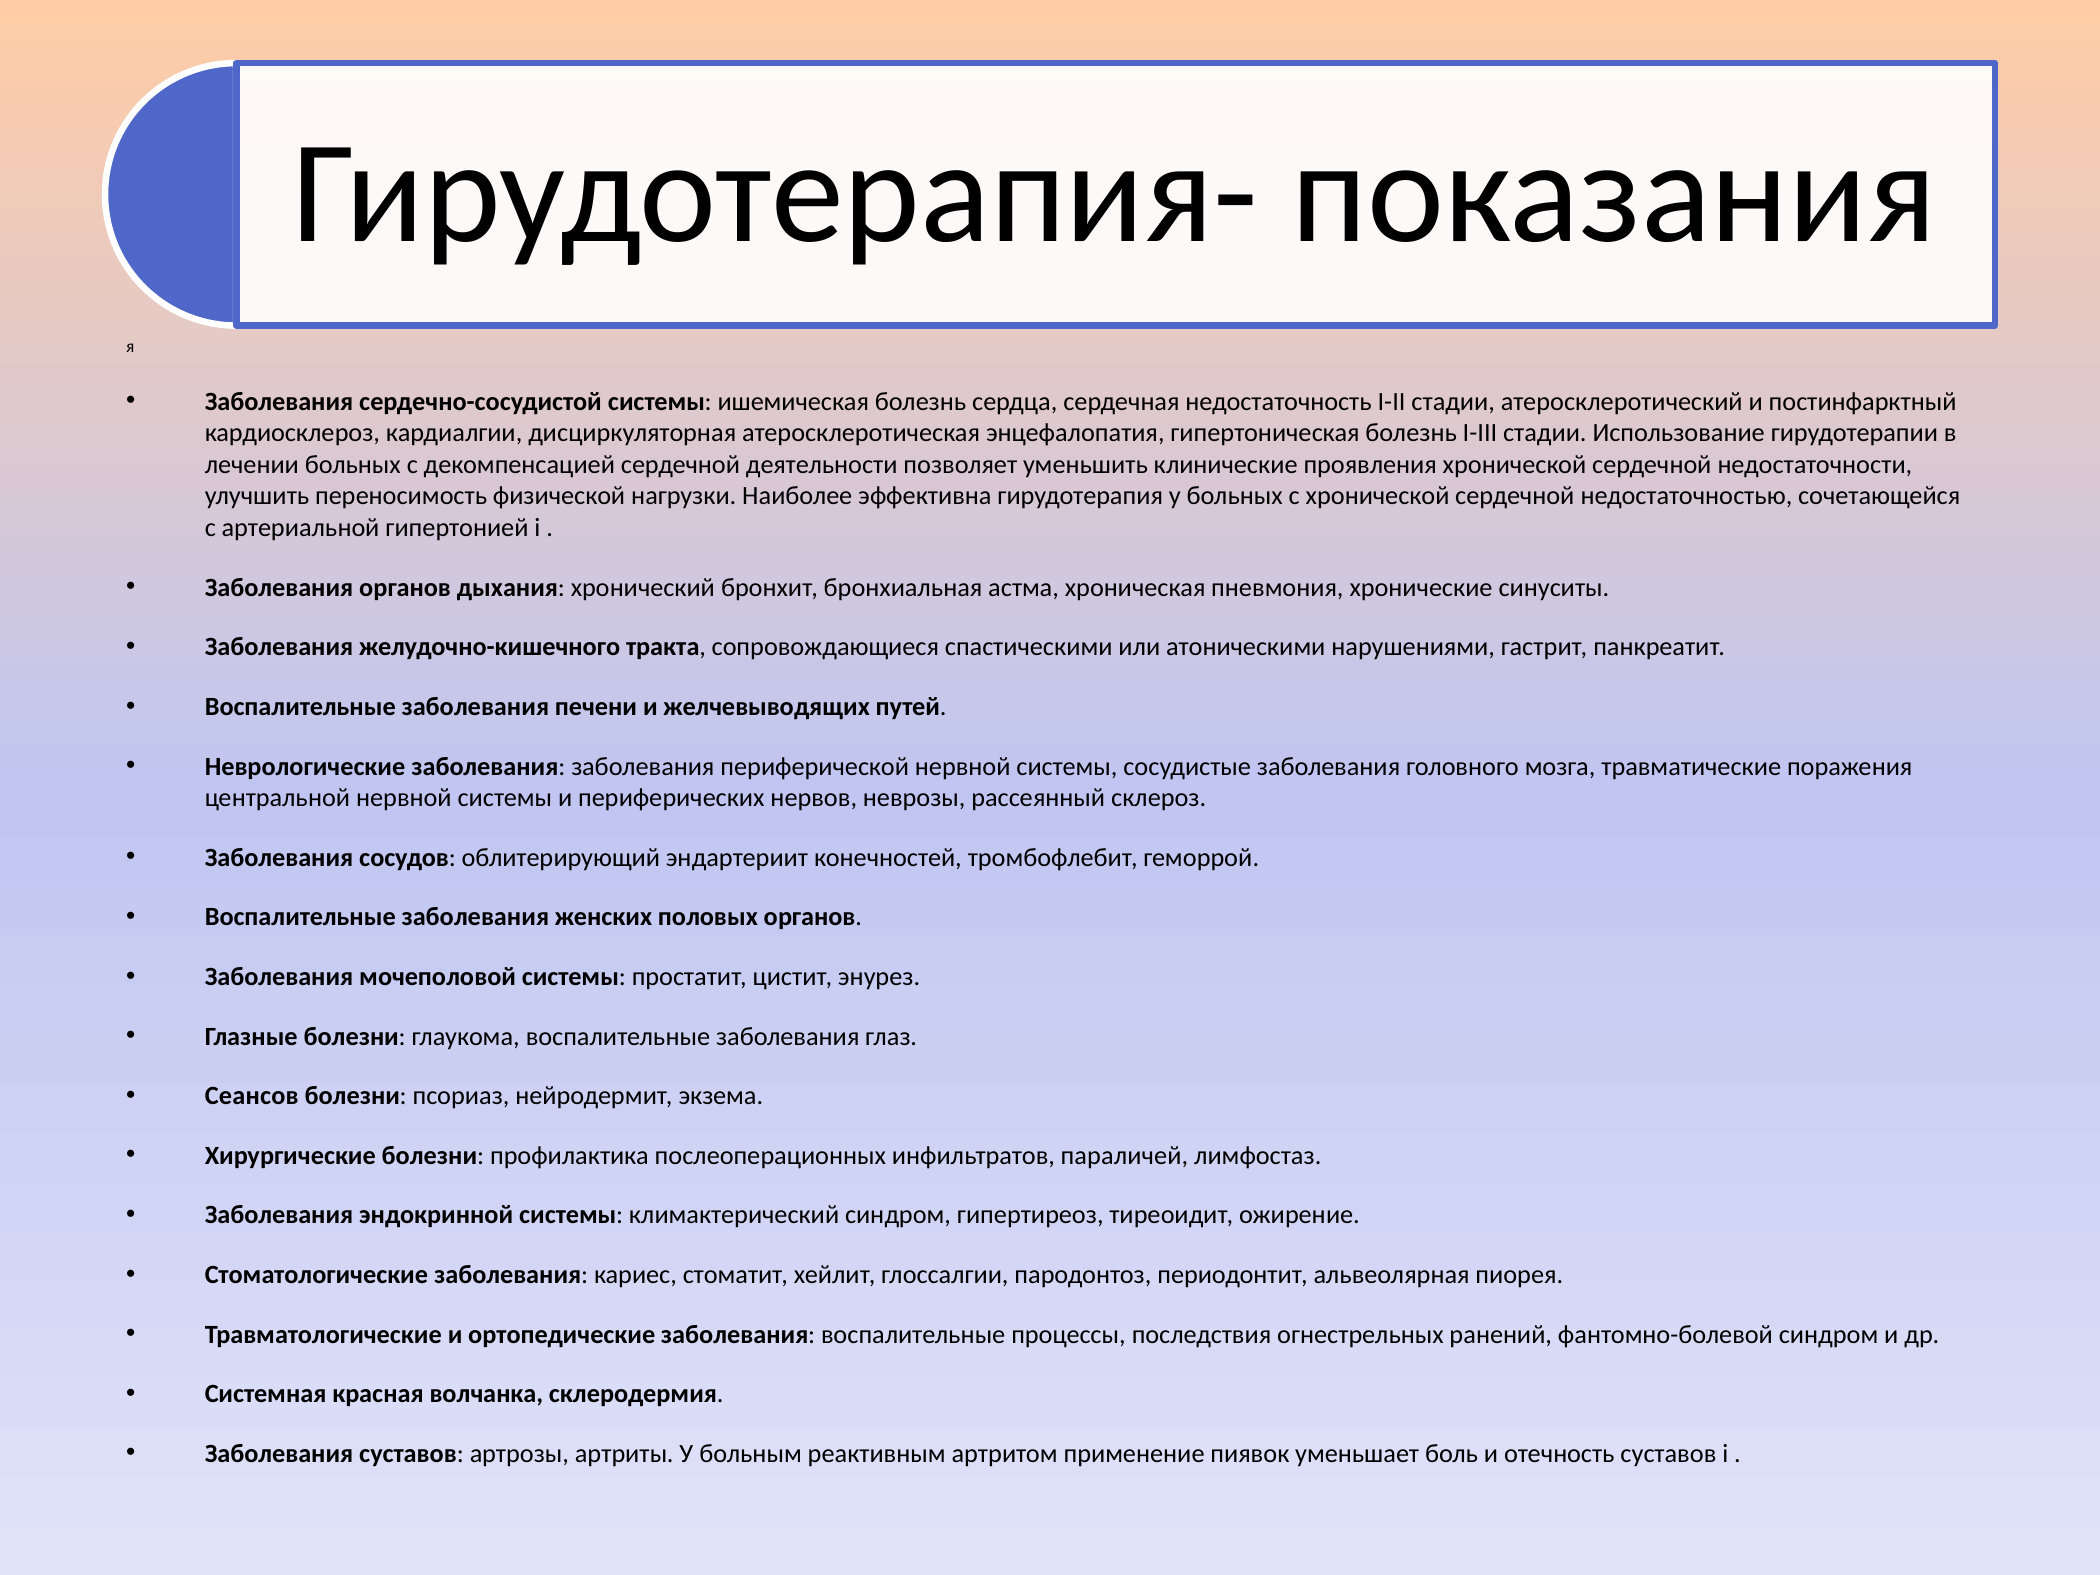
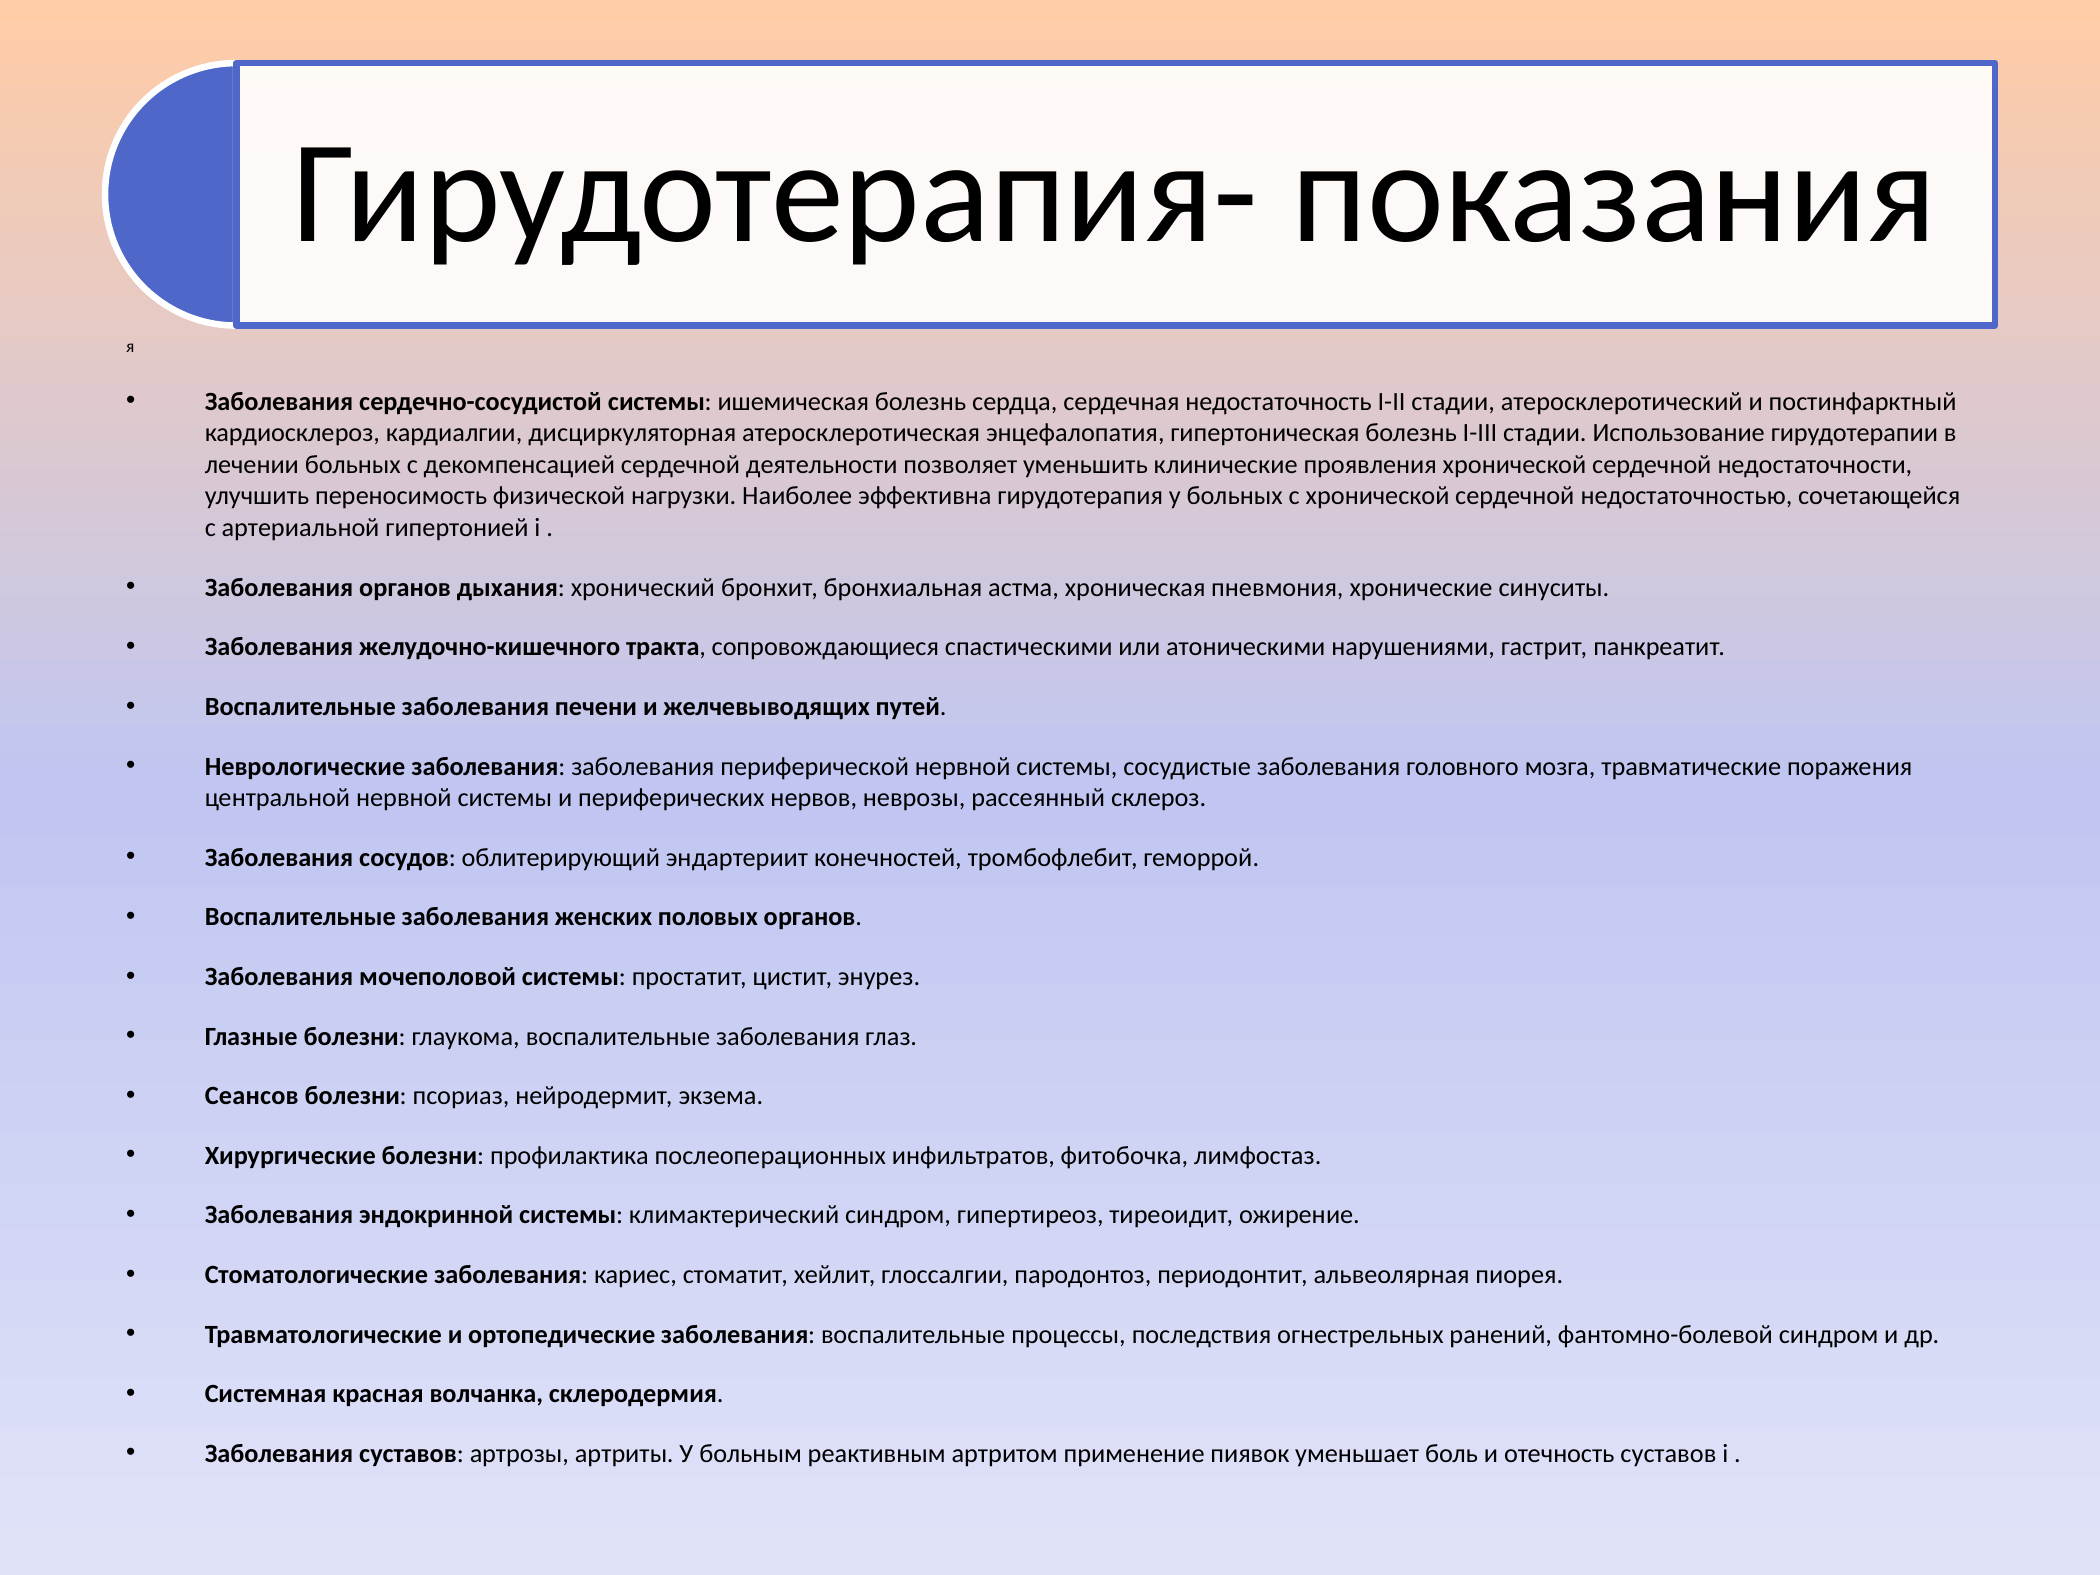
параличей: параличей -> фитобочка
